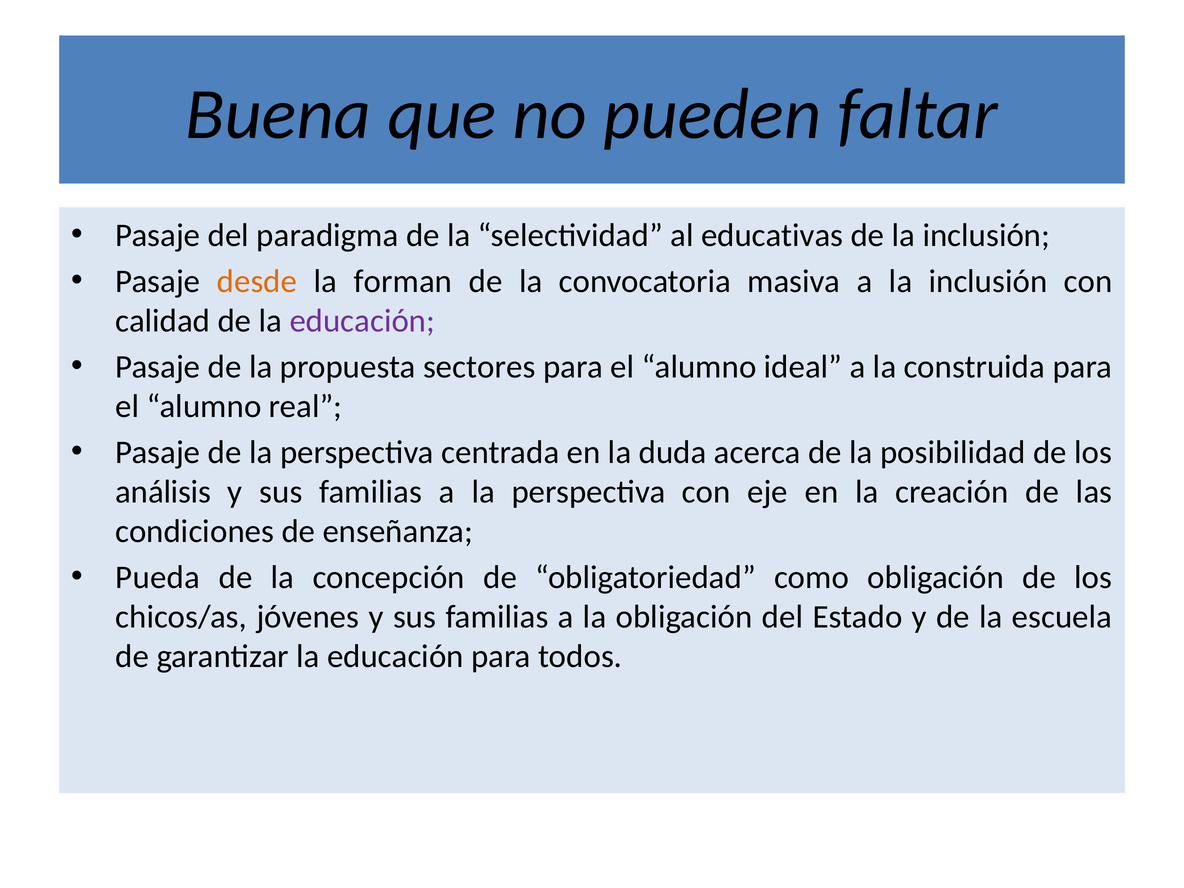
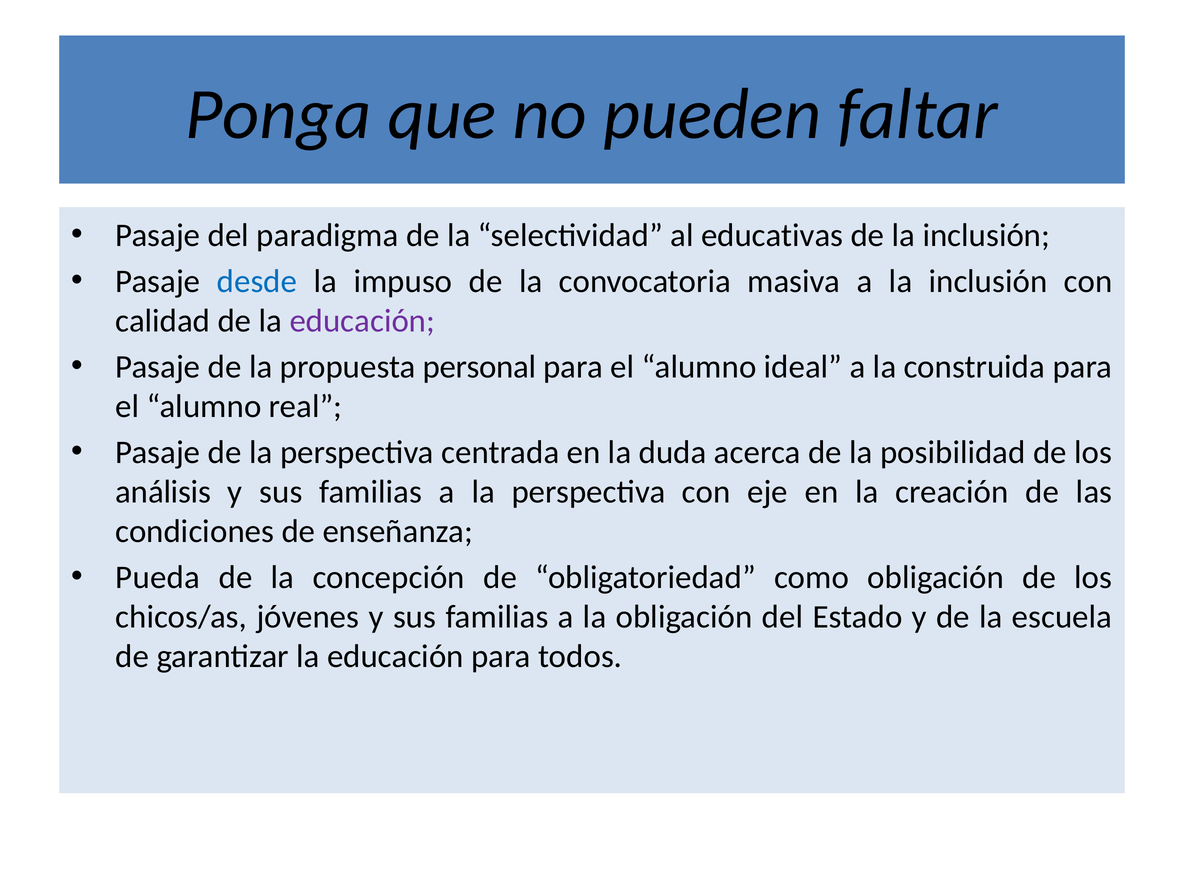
Buena: Buena -> Ponga
desde colour: orange -> blue
forman: forman -> impuso
sectores: sectores -> personal
